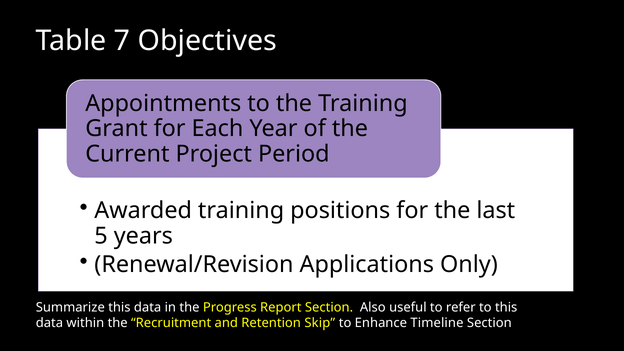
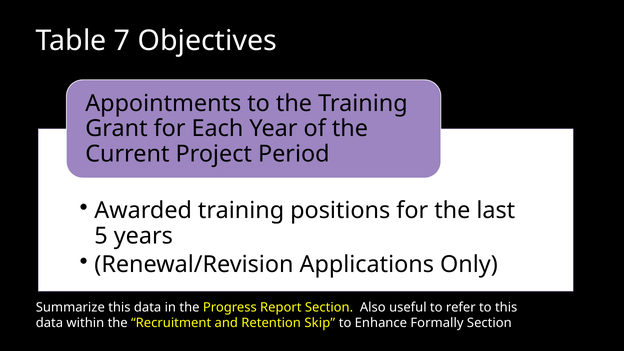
Timeline: Timeline -> Formally
